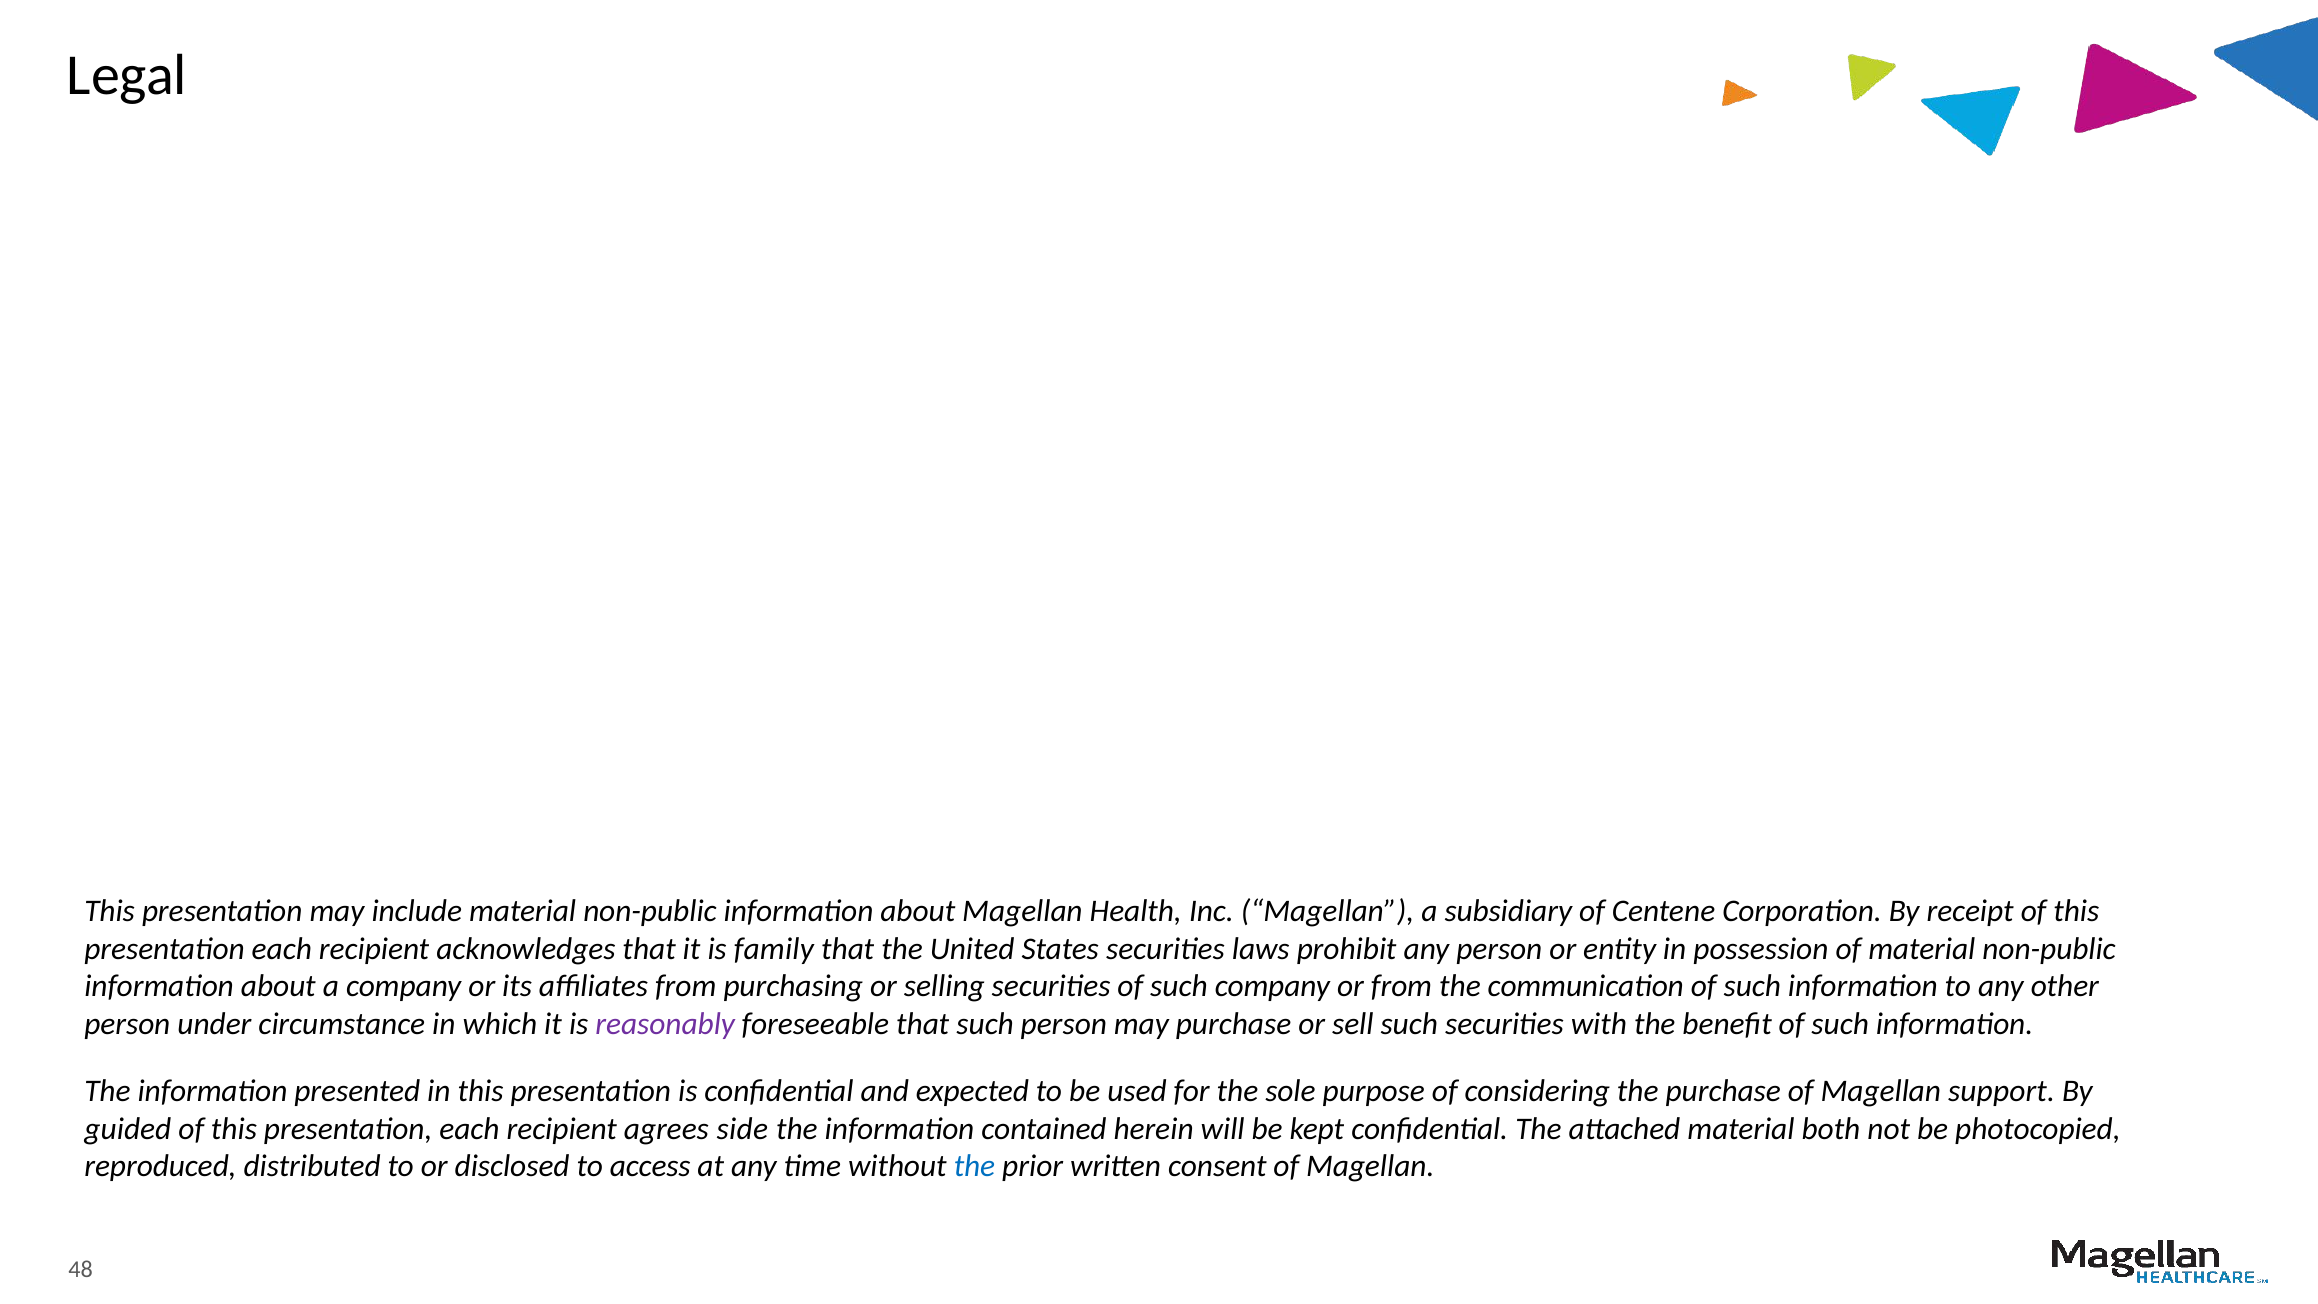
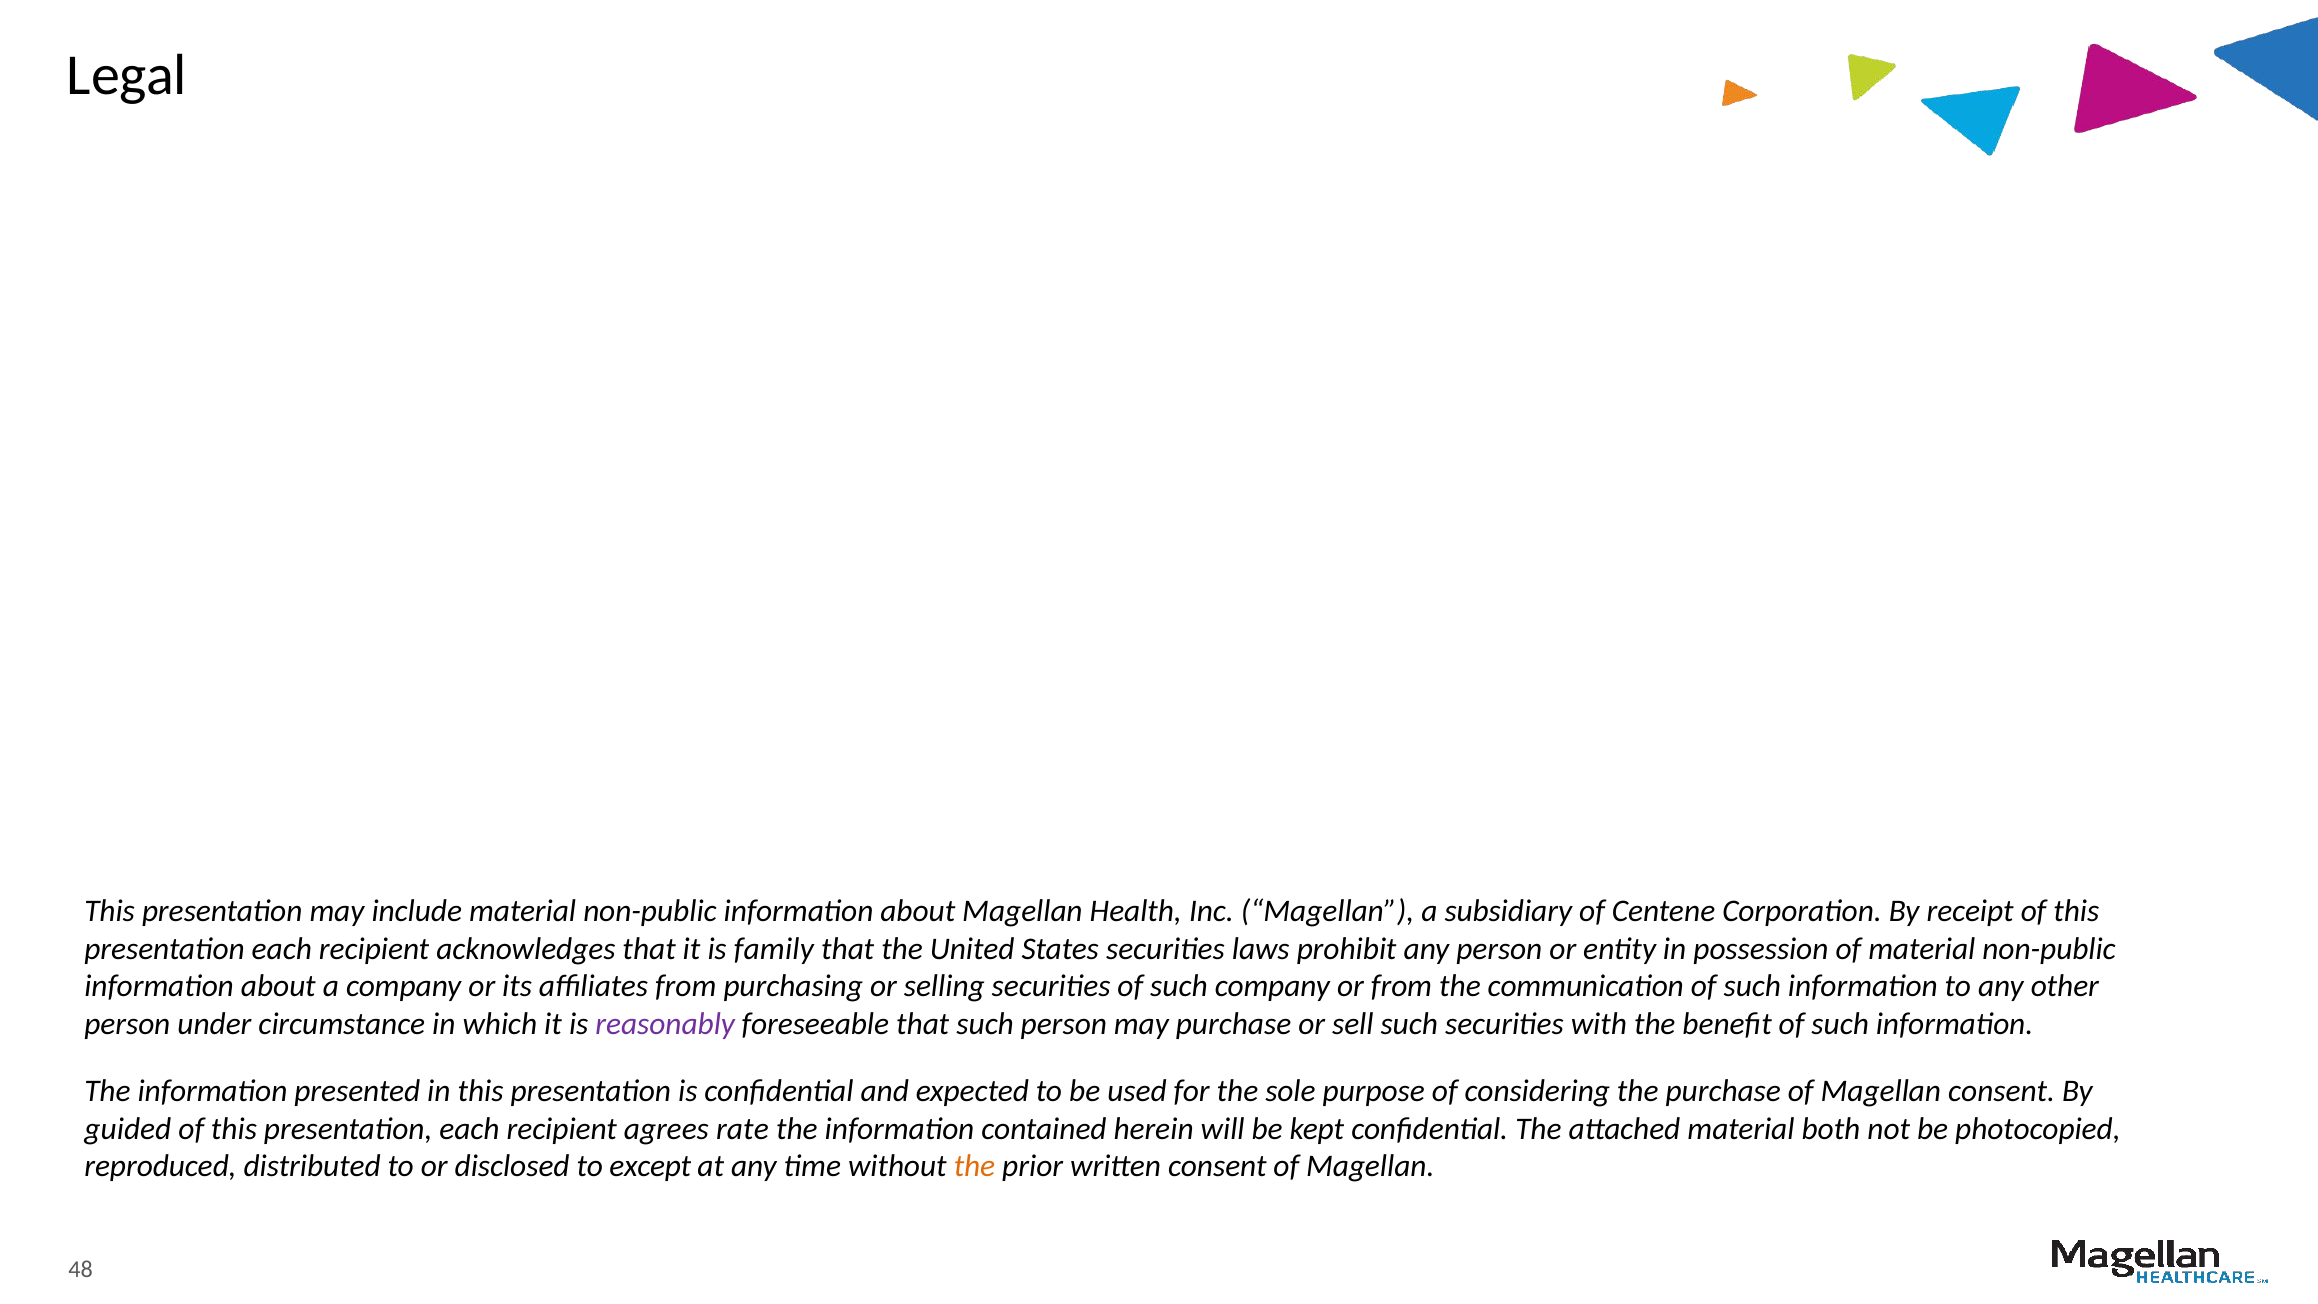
Magellan support: support -> consent
side: side -> rate
access: access -> except
the at (974, 1166) colour: blue -> orange
